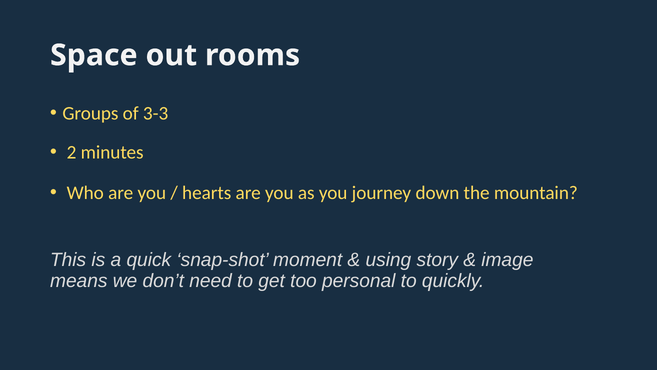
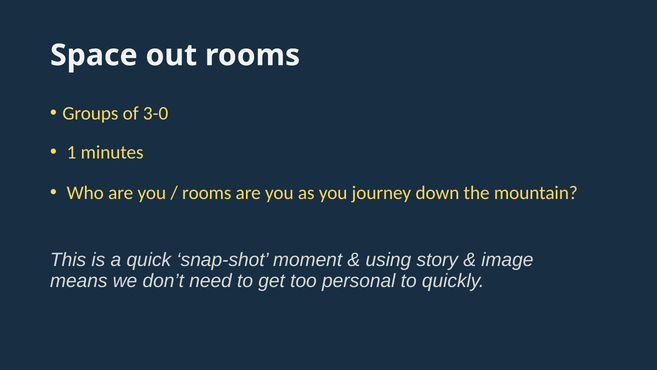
3-3: 3-3 -> 3-0
2: 2 -> 1
hearts at (207, 193): hearts -> rooms
